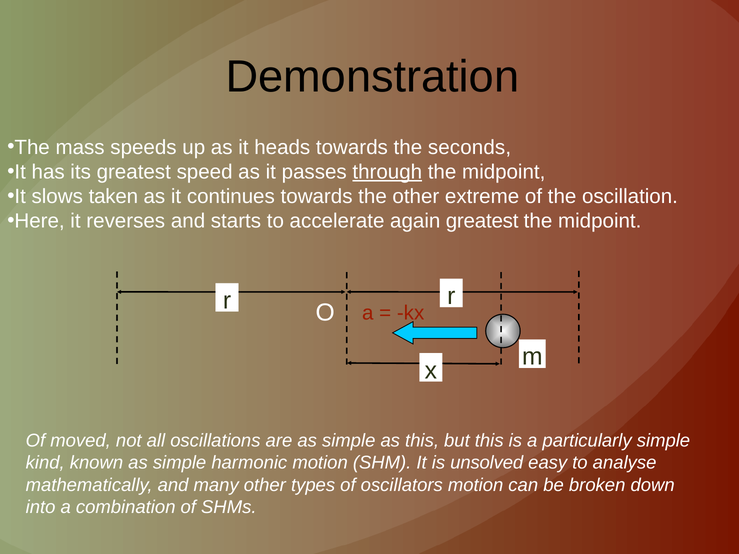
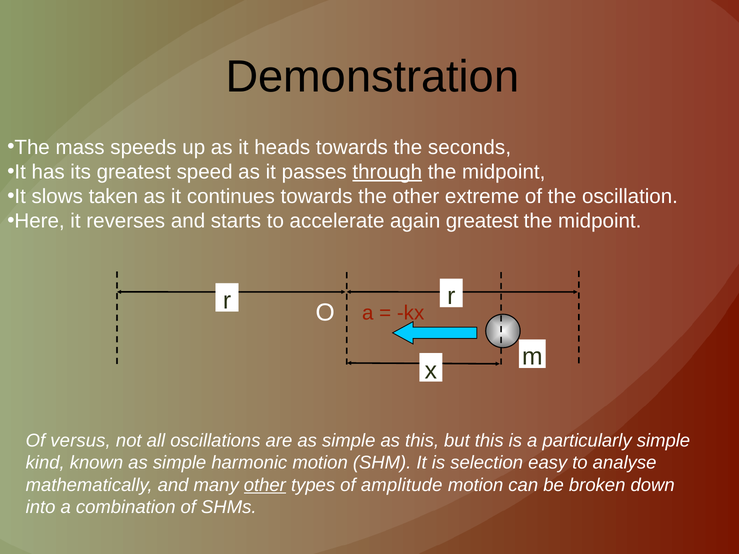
moved: moved -> versus
unsolved: unsolved -> selection
other at (265, 485) underline: none -> present
oscillators: oscillators -> amplitude
